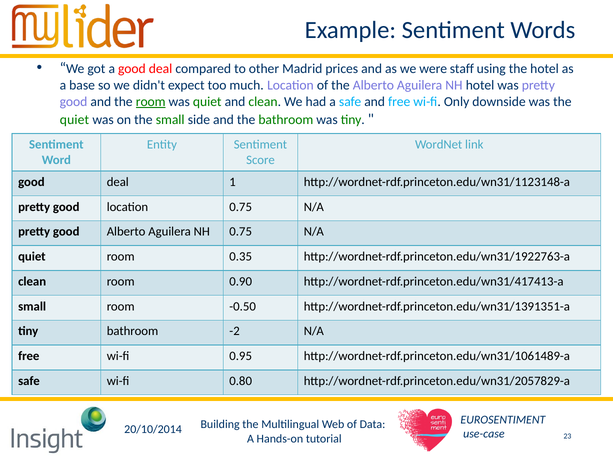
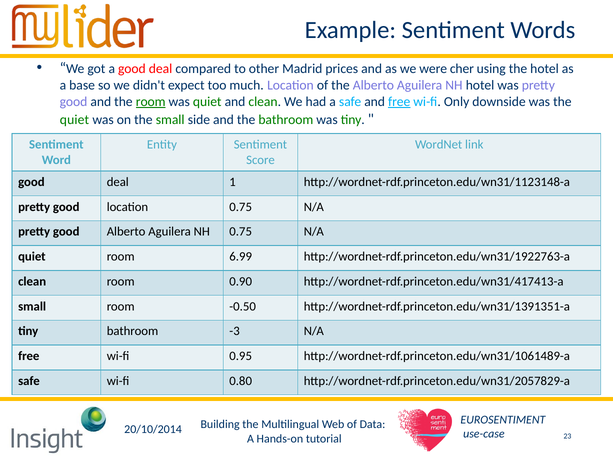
staff: staff -> cher
free at (399, 102) underline: none -> present
0.35: 0.35 -> 6.99
-2: -2 -> -3
